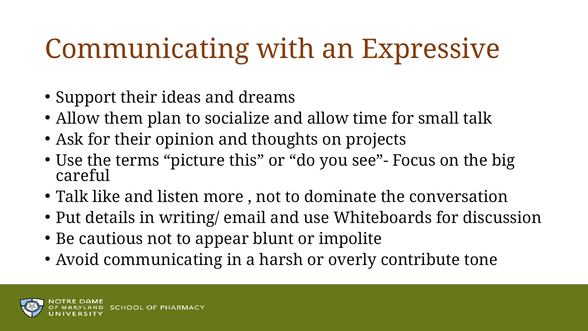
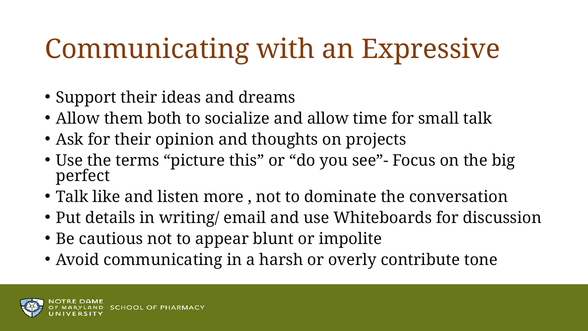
plan: plan -> both
careful: careful -> perfect
